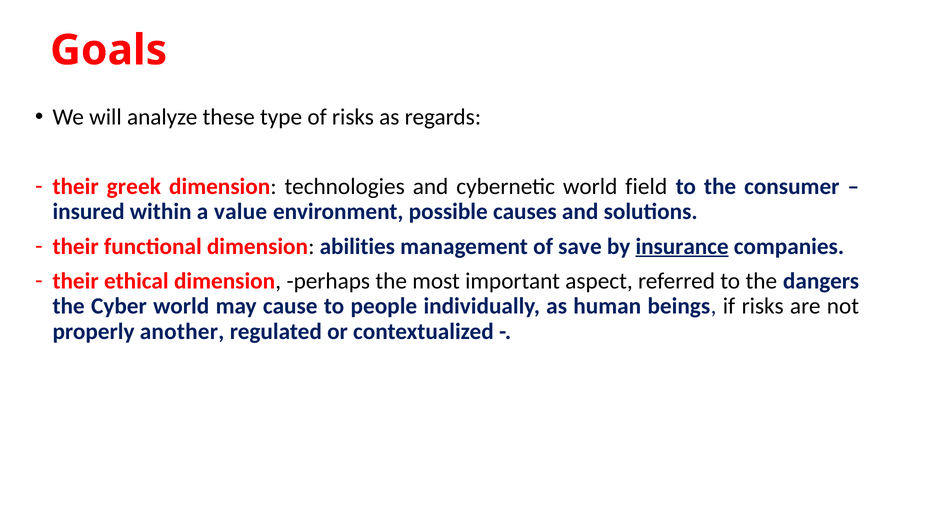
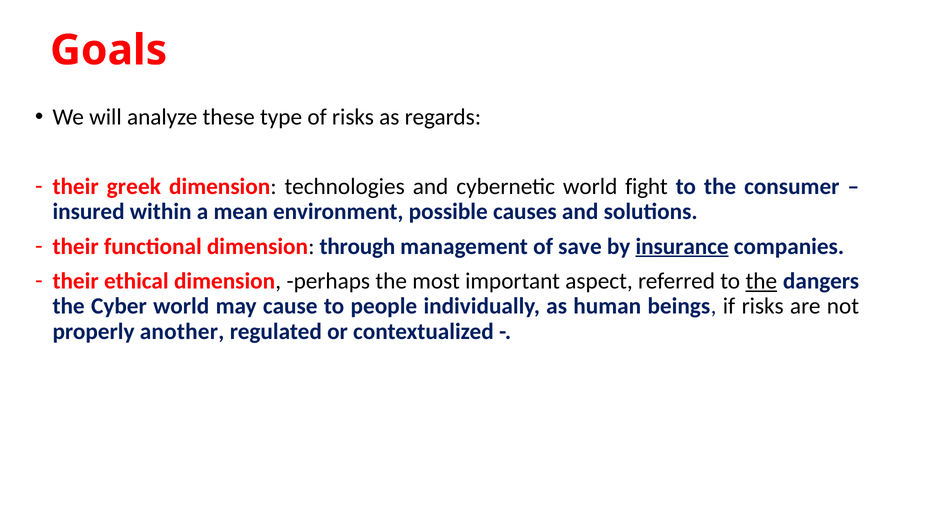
field: field -> fight
value: value -> mean
abilities: abilities -> through
the at (761, 281) underline: none -> present
